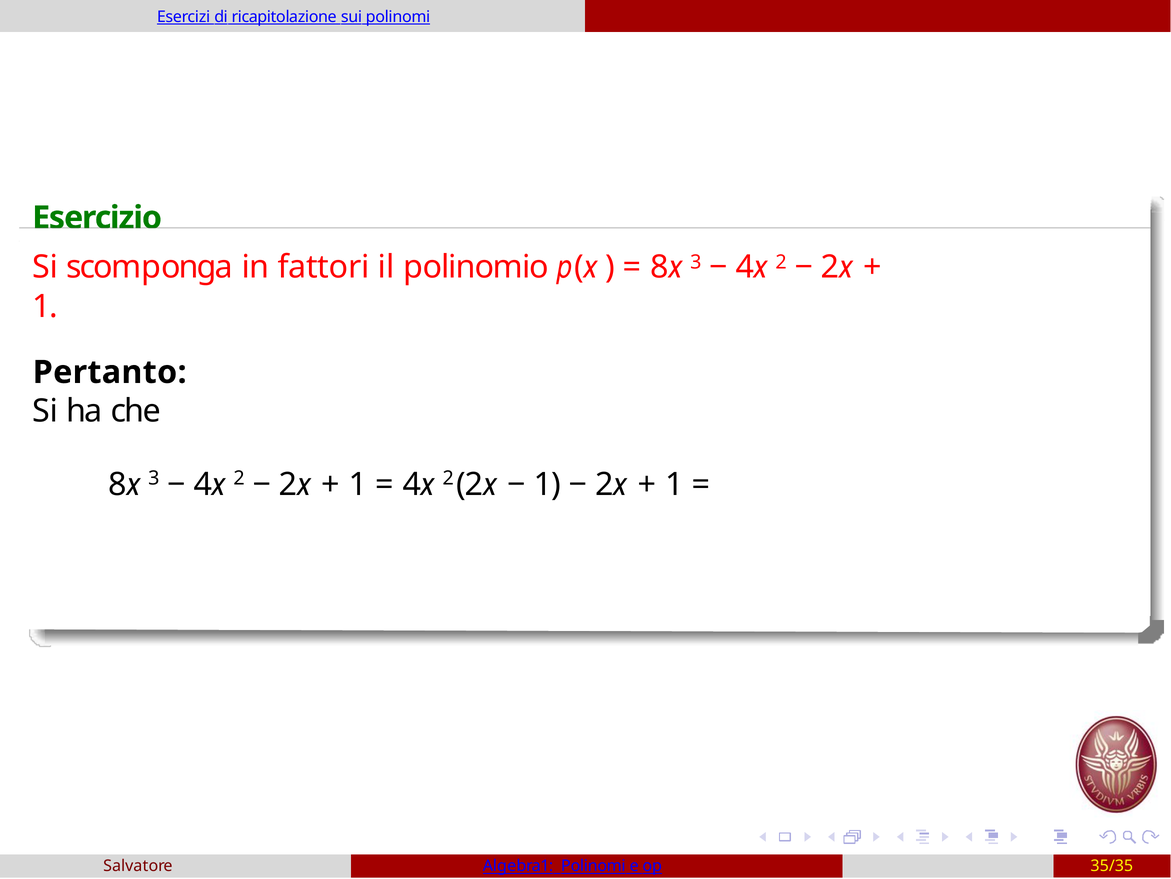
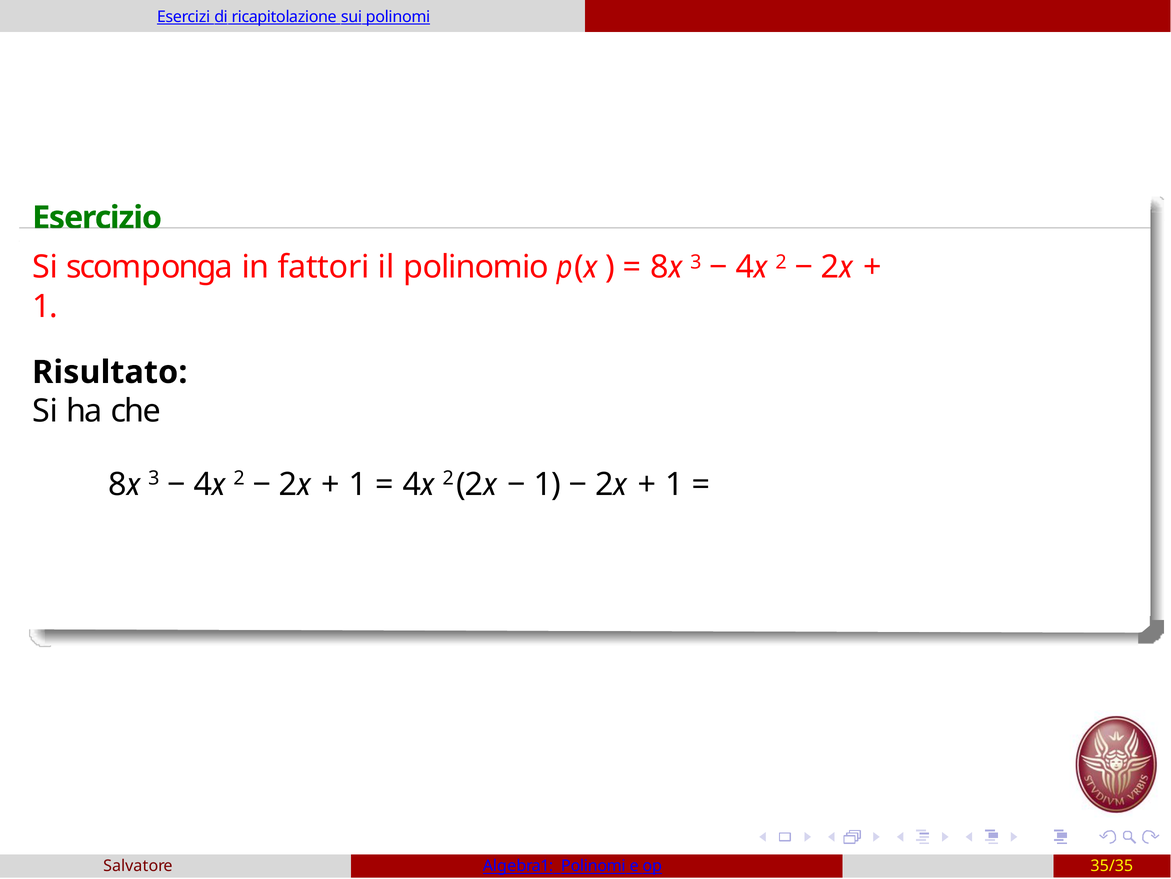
Pertanto: Pertanto -> Risultato
